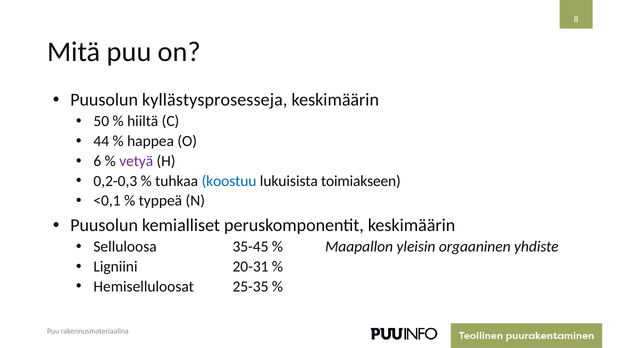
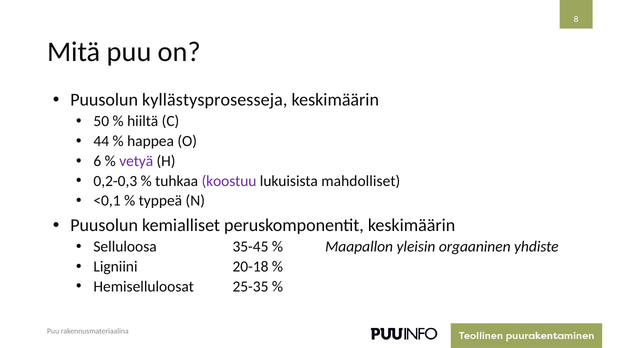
koostuu colour: blue -> purple
toimiakseen: toimiakseen -> mahdolliset
20-31: 20-31 -> 20-18
